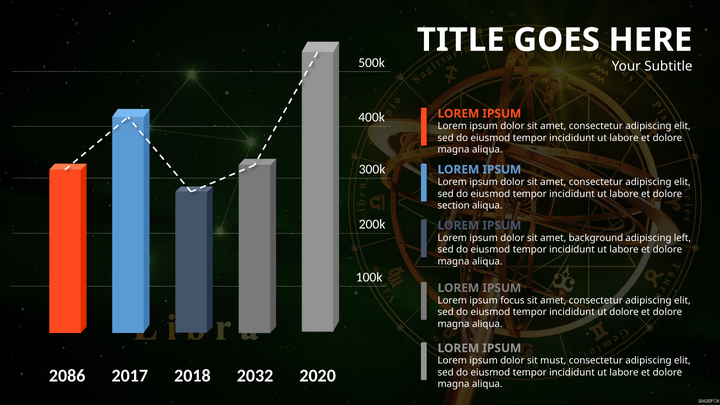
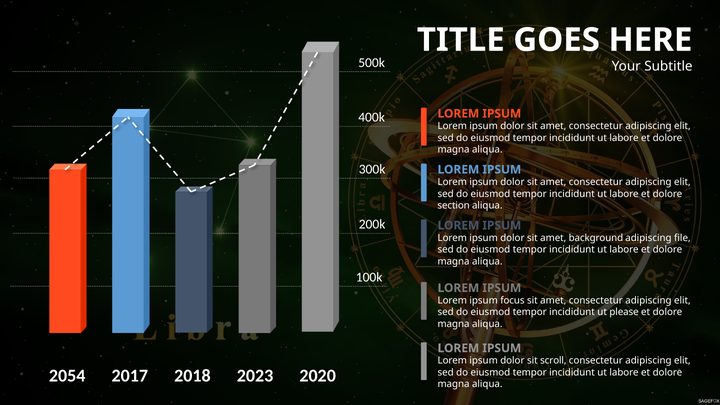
left: left -> file
ut dolore: dolore -> please
must: must -> scroll
2086: 2086 -> 2054
2032: 2032 -> 2023
